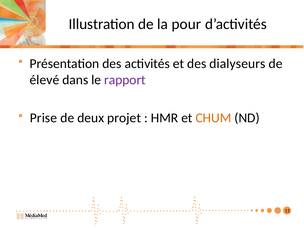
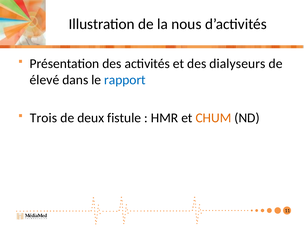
pour: pour -> nous
rapport colour: purple -> blue
Prise: Prise -> Trois
projet: projet -> fistule
